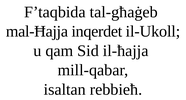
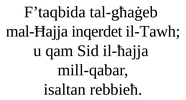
il-Ukoll: il-Ukoll -> il-Tawh
